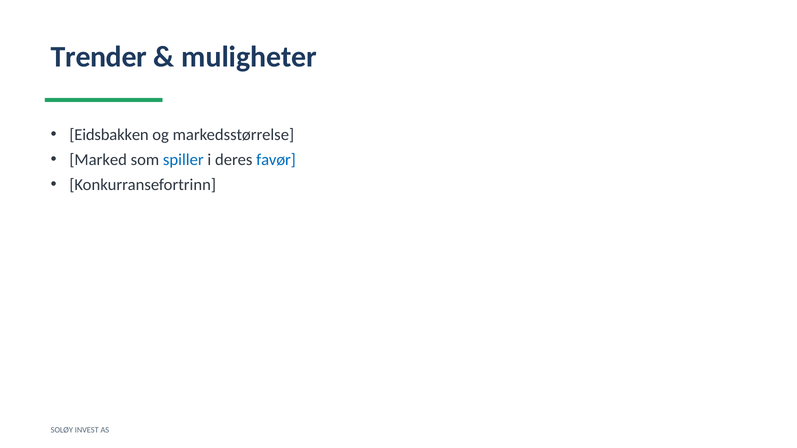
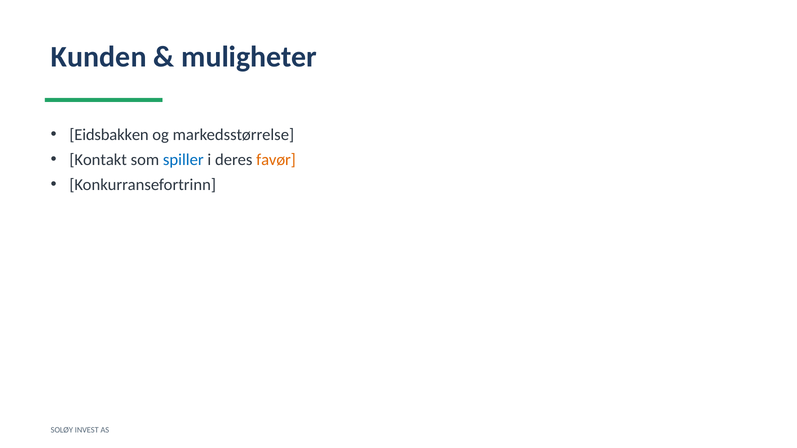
Trender: Trender -> Kunden
Marked: Marked -> Kontakt
favør colour: blue -> orange
